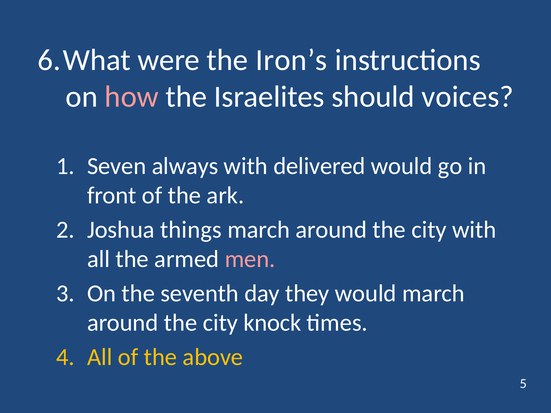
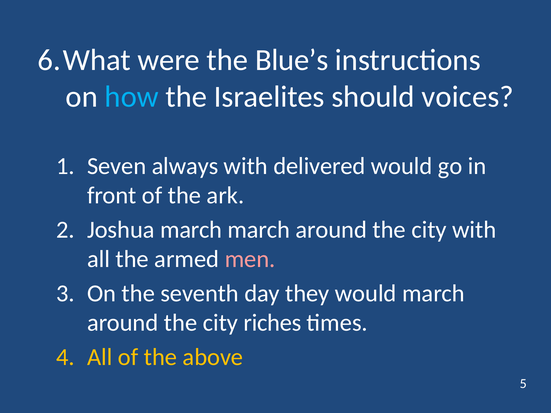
Iron’s: Iron’s -> Blue’s
how colour: pink -> light blue
Joshua things: things -> march
knock: knock -> riches
